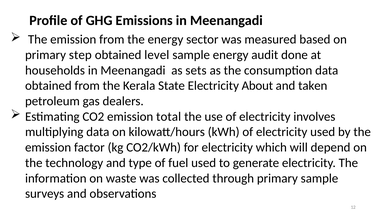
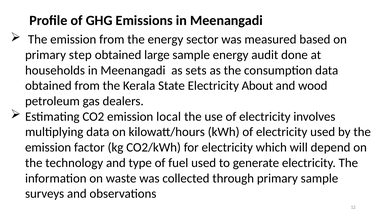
level: level -> large
taken: taken -> wood
total: total -> local
